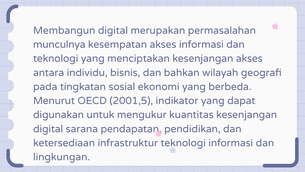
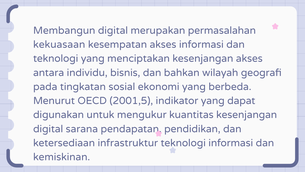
munculnya: munculnya -> kekuasaan
lingkungan: lingkungan -> kemiskinan
